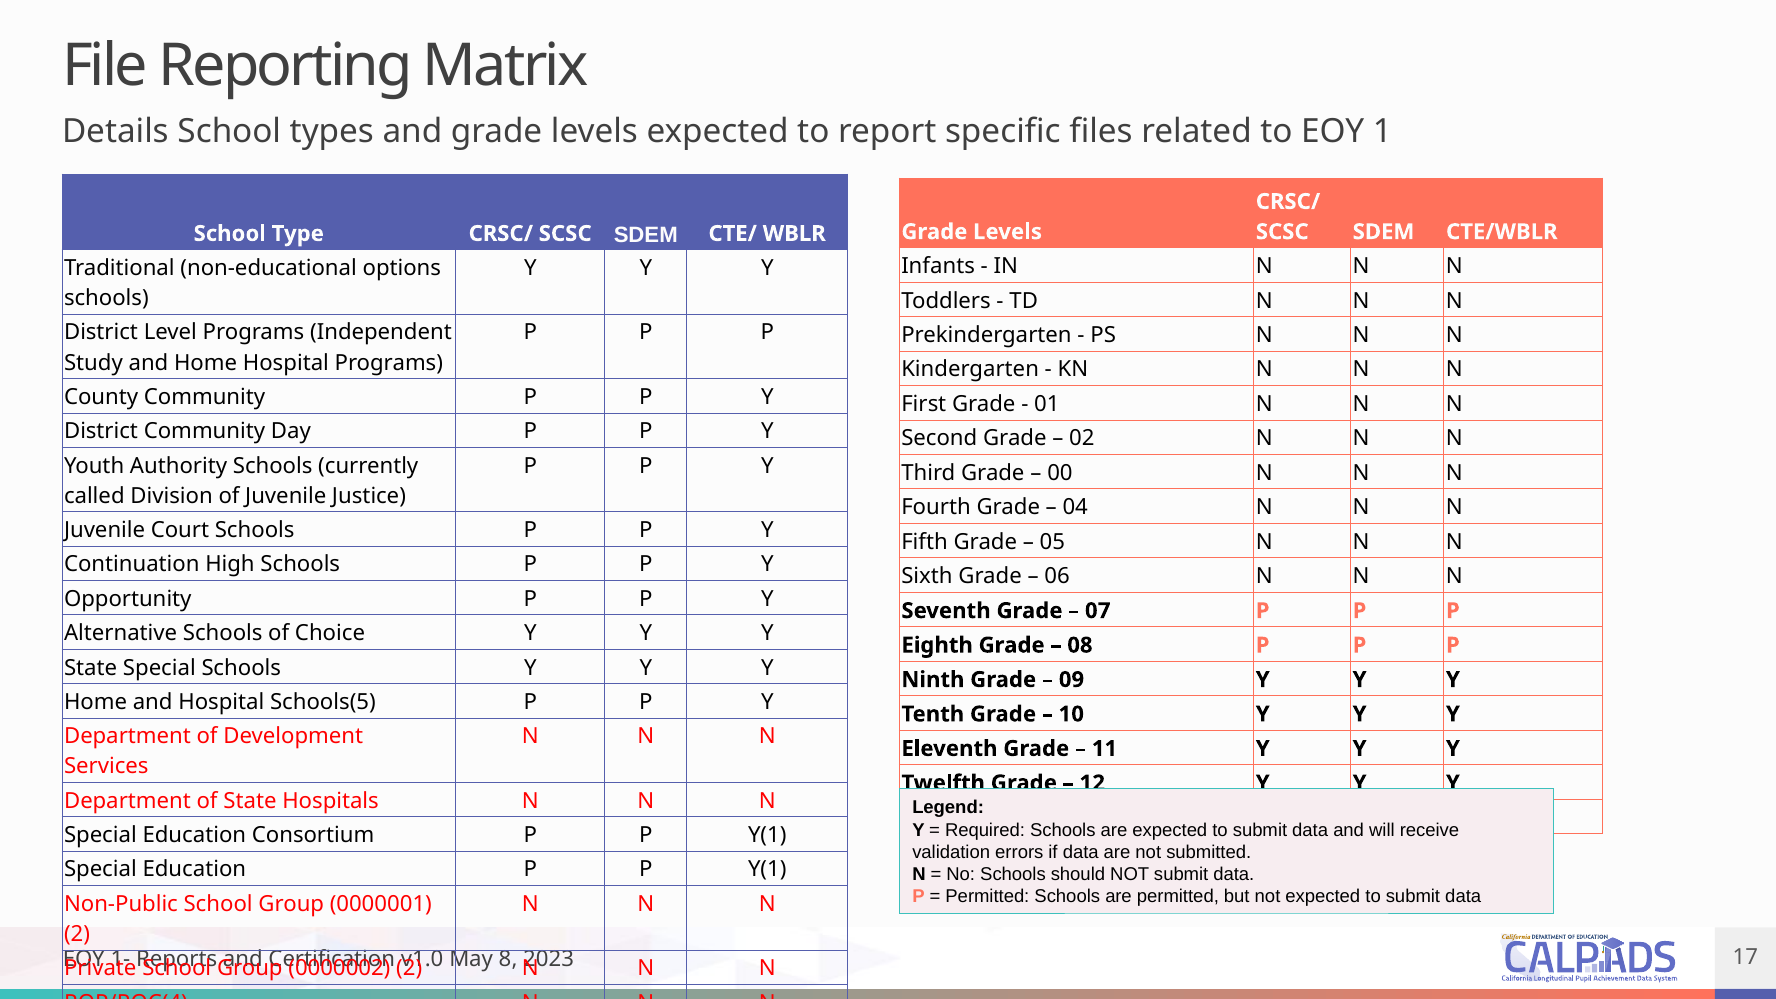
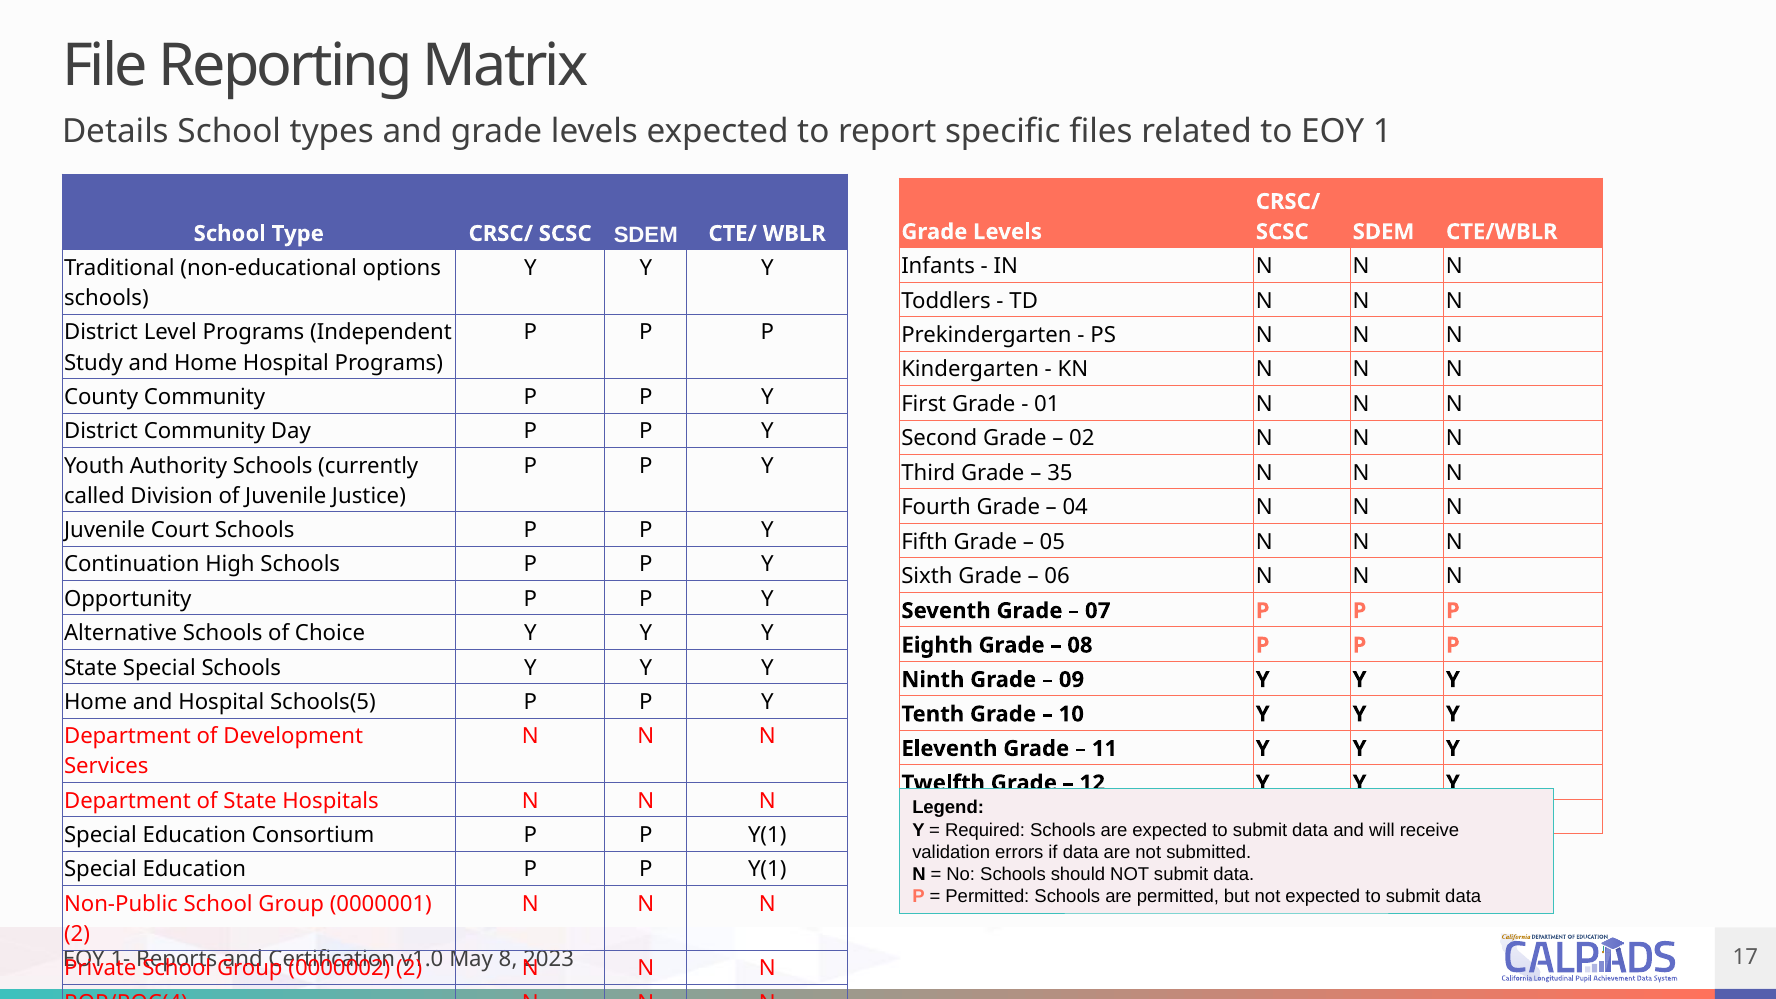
00: 00 -> 35
